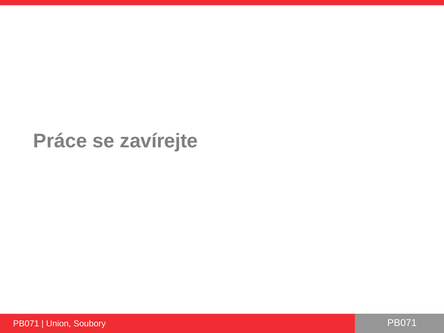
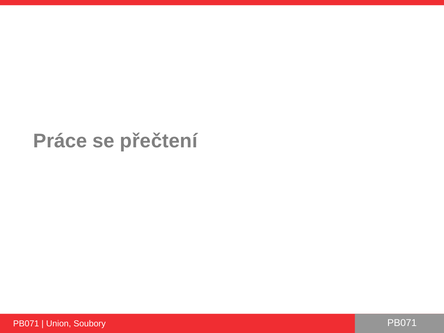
zavírejte: zavírejte -> přečtení
